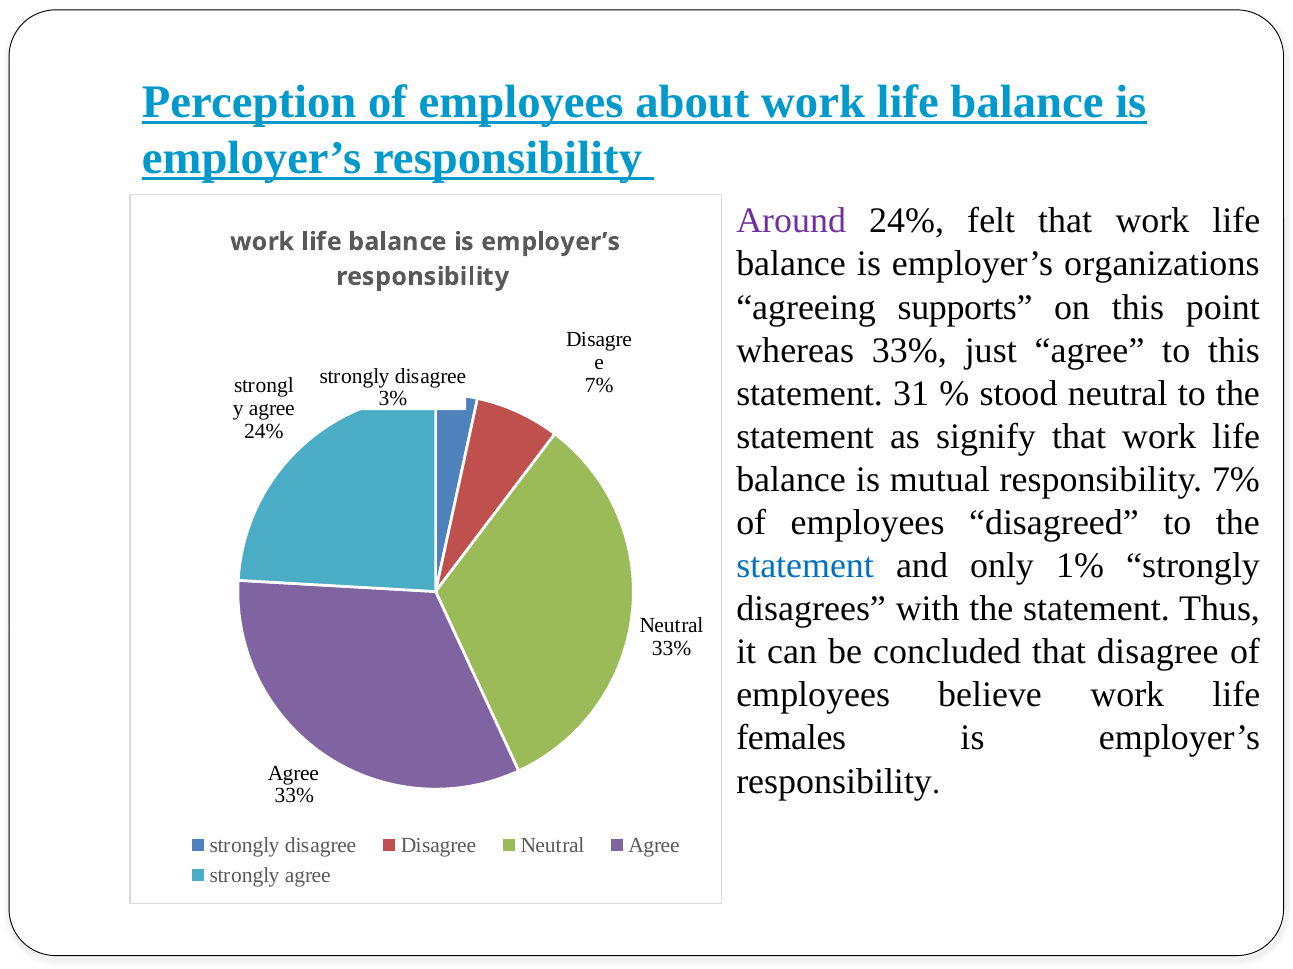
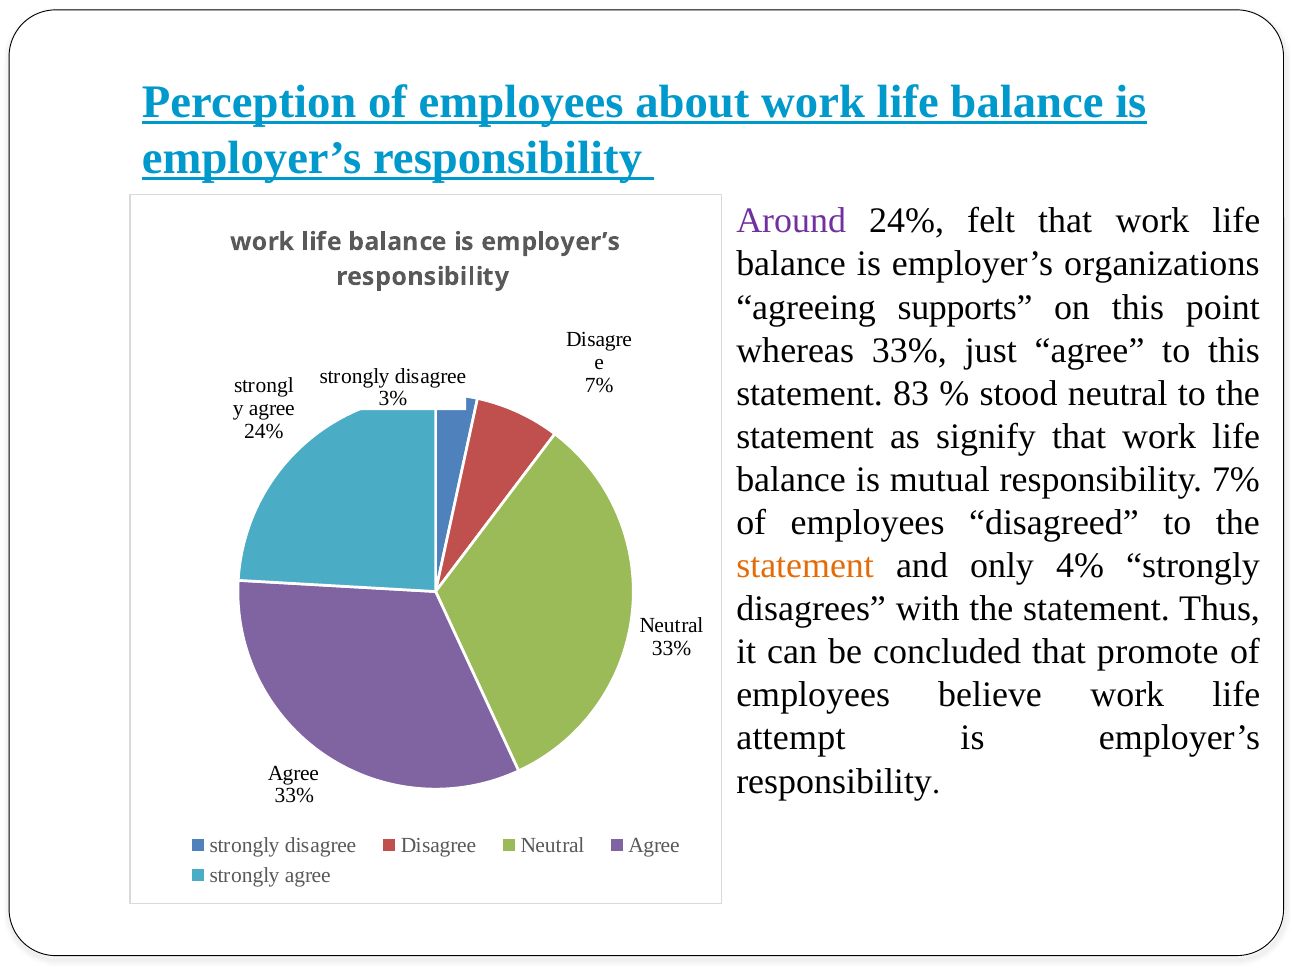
31: 31 -> 83
statement at (805, 566) colour: blue -> orange
1%: 1% -> 4%
that disagree: disagree -> promote
females: females -> attempt
